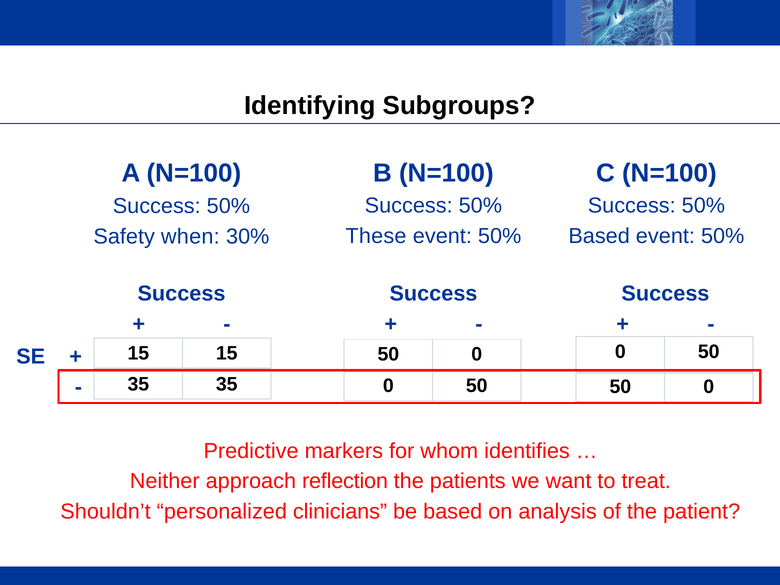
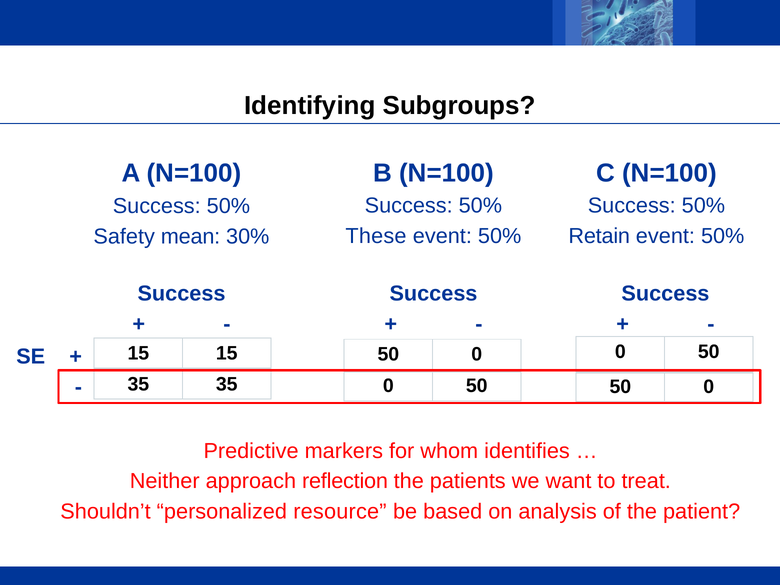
Based at (599, 236): Based -> Retain
when: when -> mean
clinicians: clinicians -> resource
